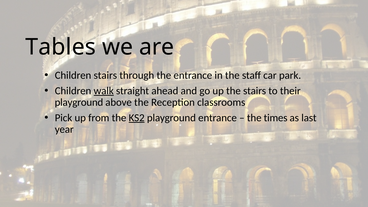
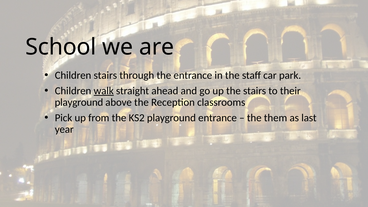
Tables: Tables -> School
KS2 underline: present -> none
times: times -> them
